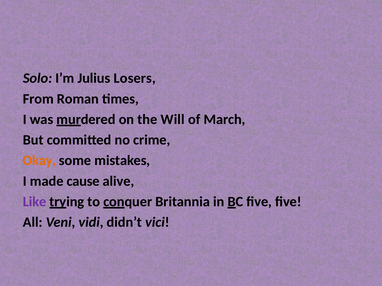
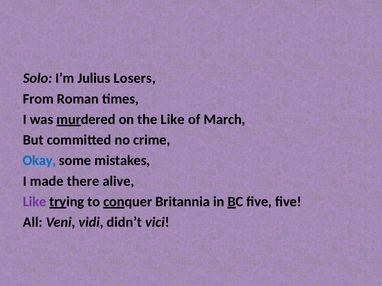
the Will: Will -> Like
Okay colour: orange -> blue
cause: cause -> there
